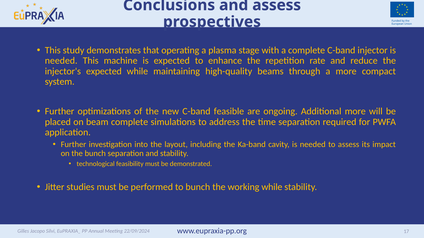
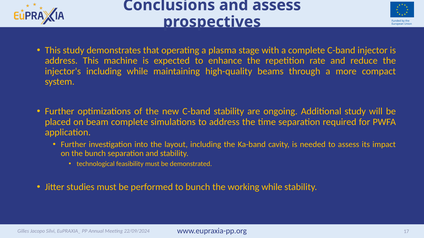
needed at (61, 61): needed -> address
injector's expected: expected -> including
C-band feasible: feasible -> stability
Additional more: more -> study
